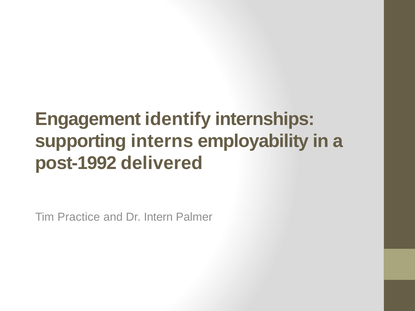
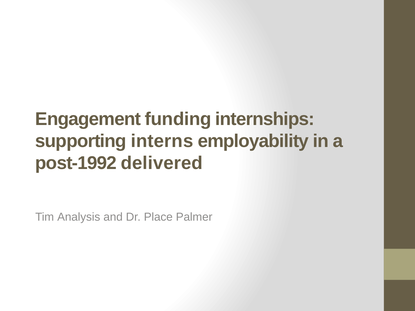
identify: identify -> funding
Practice: Practice -> Analysis
Intern: Intern -> Place
